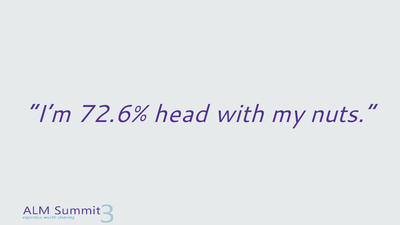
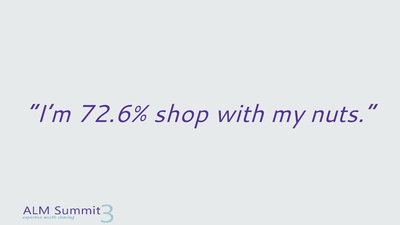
head: head -> shop
